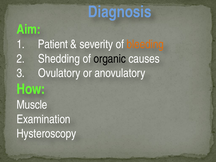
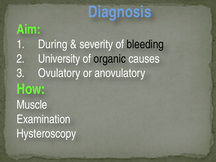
Patient: Patient -> During
bleeding colour: orange -> black
Shedding: Shedding -> University
